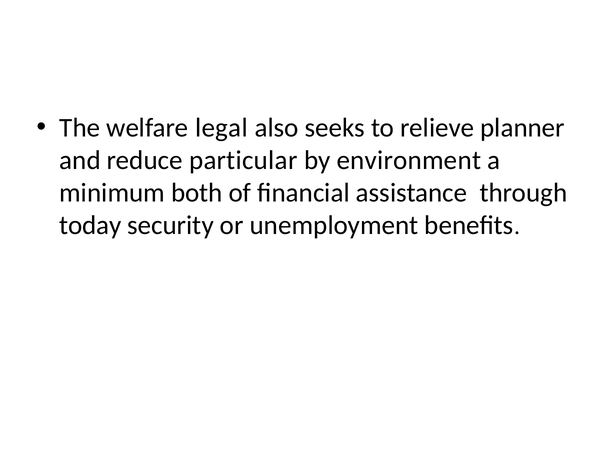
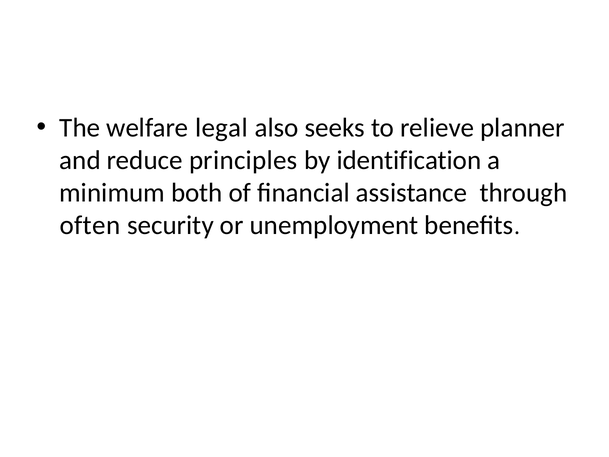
particular: particular -> principles
environment: environment -> identification
today: today -> often
